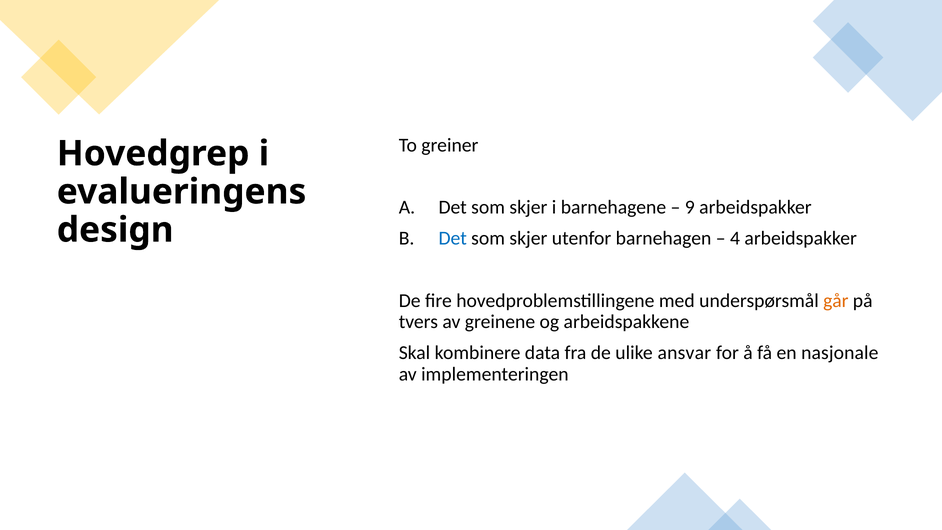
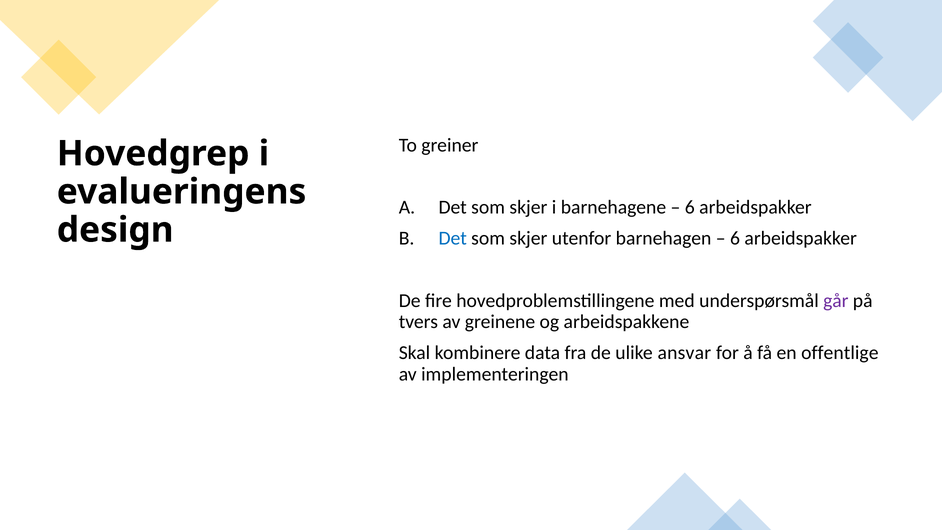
9 at (690, 207): 9 -> 6
4 at (735, 238): 4 -> 6
går colour: orange -> purple
nasjonale: nasjonale -> offentlige
